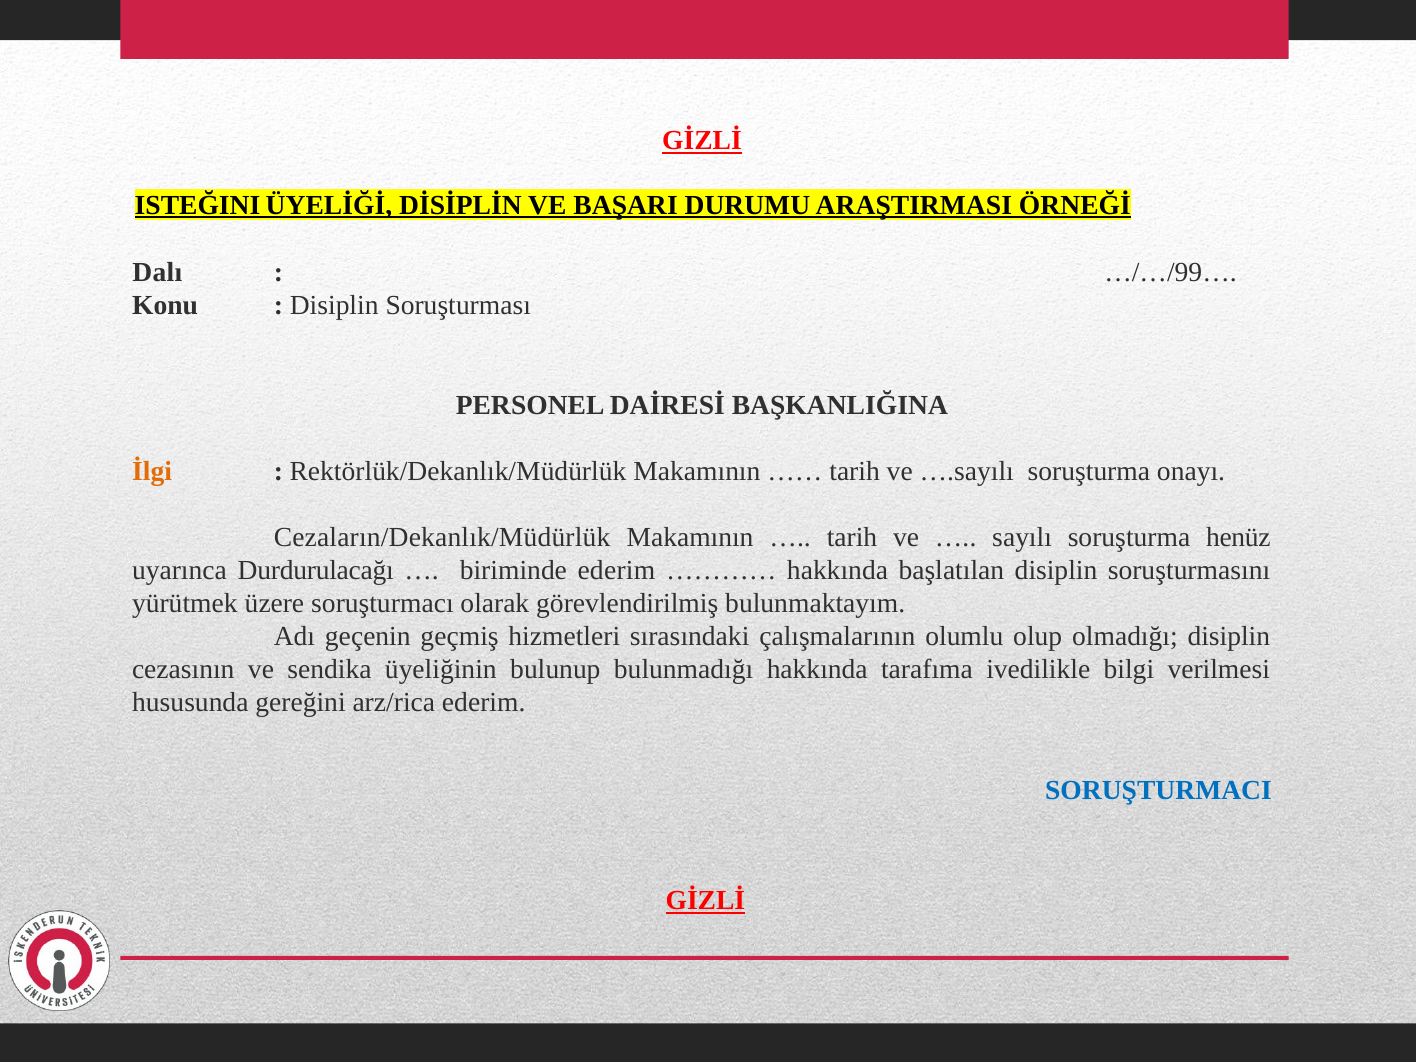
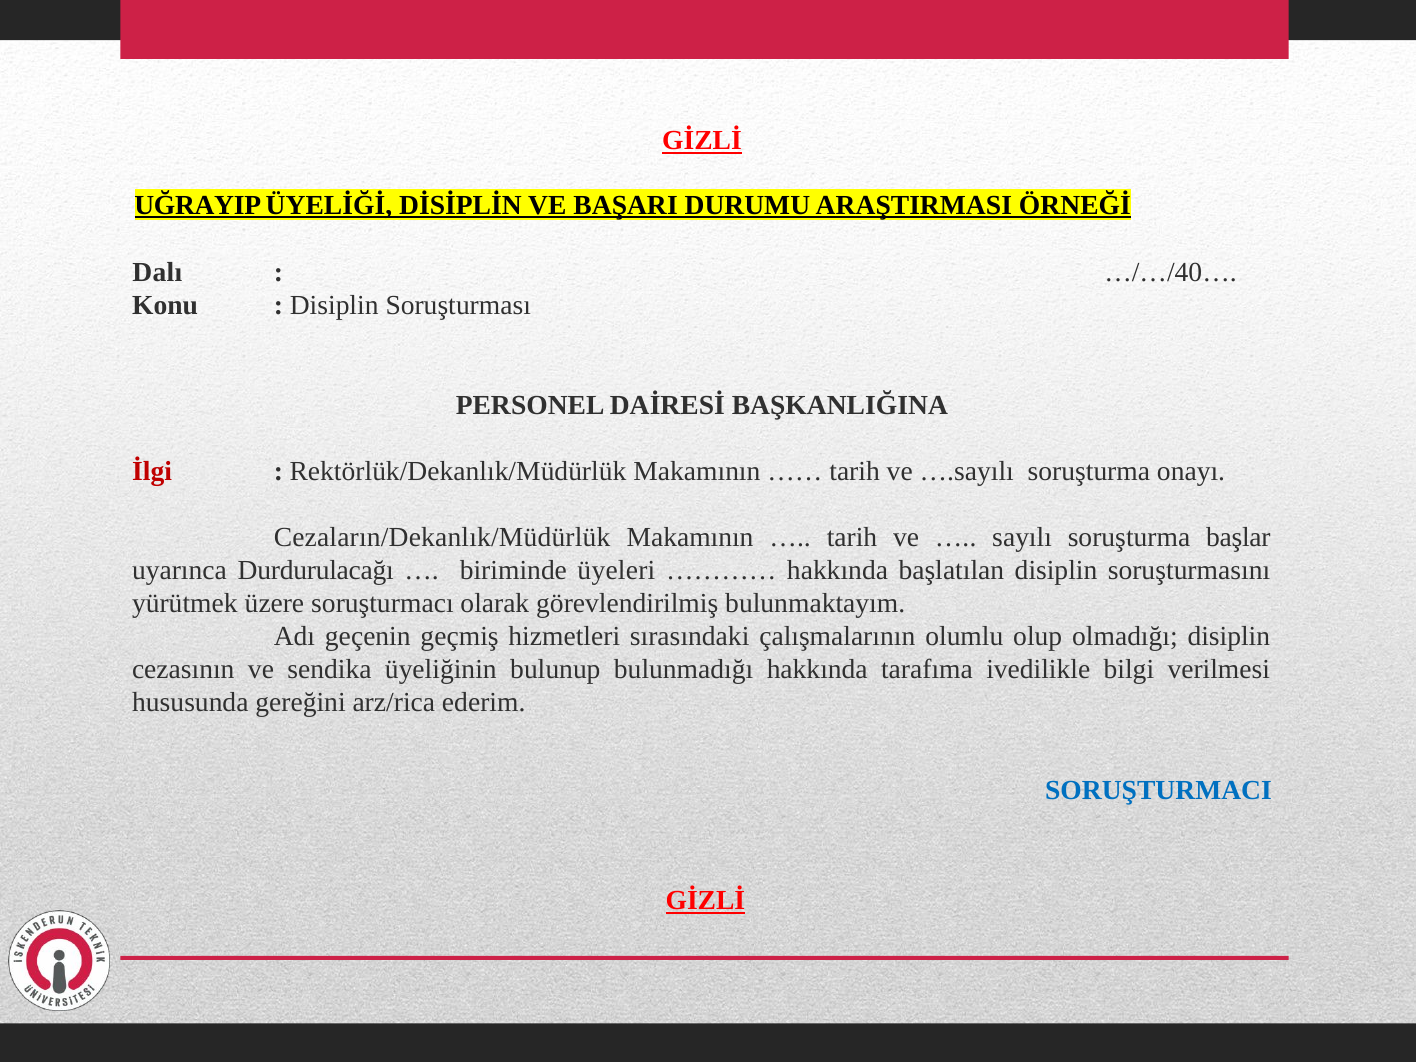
ISTEĞINI: ISTEĞINI -> UĞRAYIP
…/…/99…: …/…/99… -> …/…/40…
İlgi colour: orange -> red
henüz: henüz -> başlar
biriminde ederim: ederim -> üyeleri
